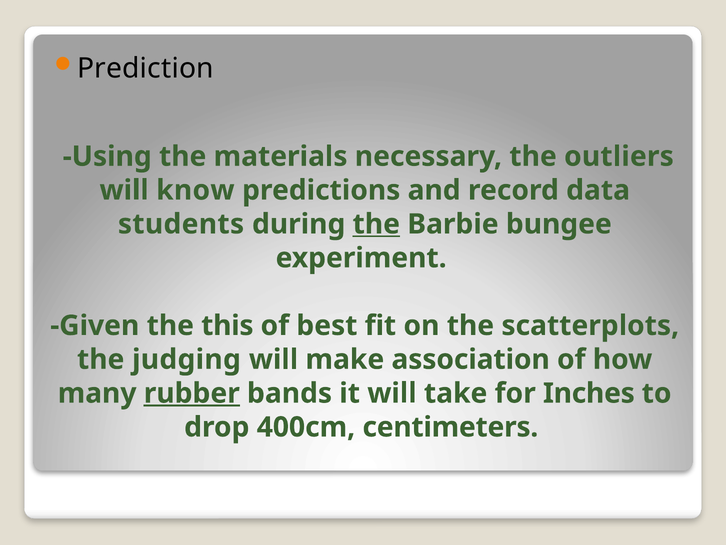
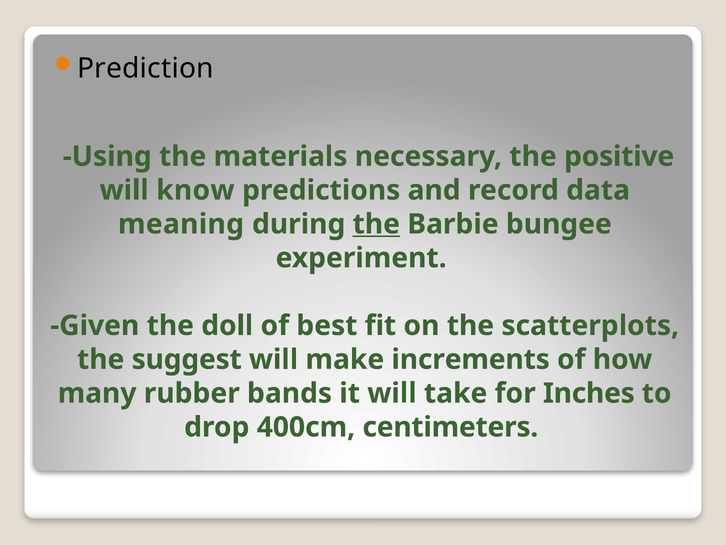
outliers: outliers -> positive
students: students -> meaning
this: this -> doll
judging: judging -> suggest
association: association -> increments
rubber underline: present -> none
